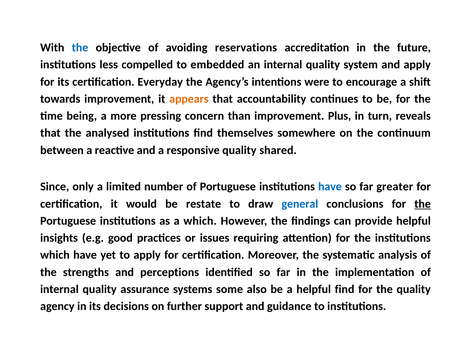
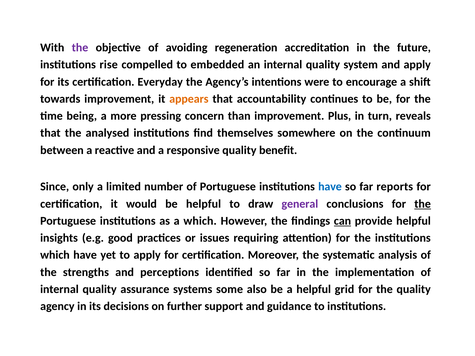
the at (80, 48) colour: blue -> purple
reservations: reservations -> regeneration
less: less -> rise
shared: shared -> benefit
greater: greater -> reports
be restate: restate -> helpful
general colour: blue -> purple
can underline: none -> present
helpful find: find -> grid
